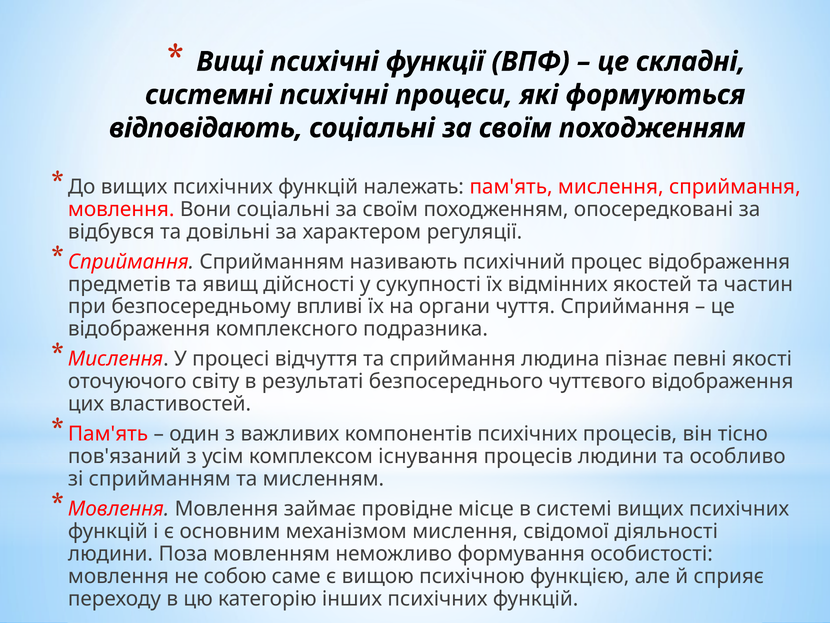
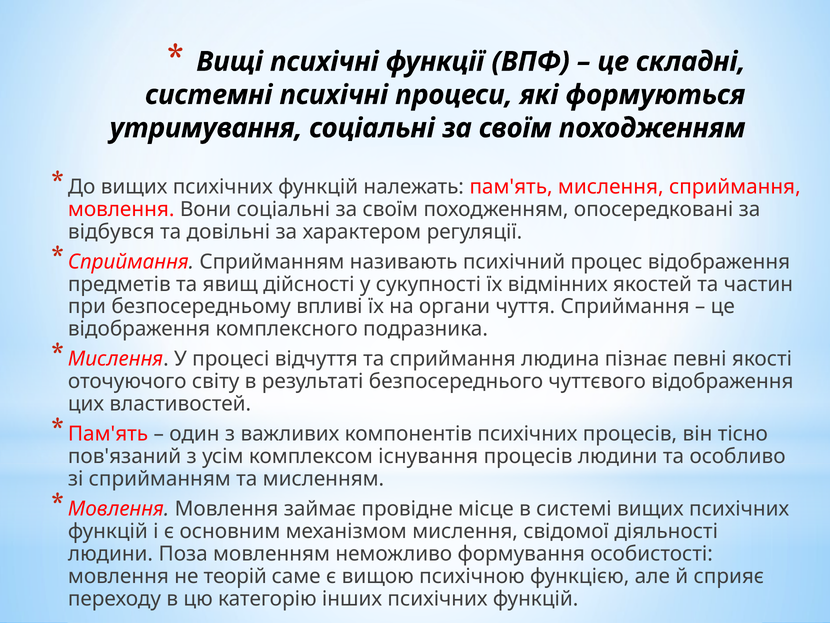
відповідають: відповідають -> утримування
собою: собою -> теорій
